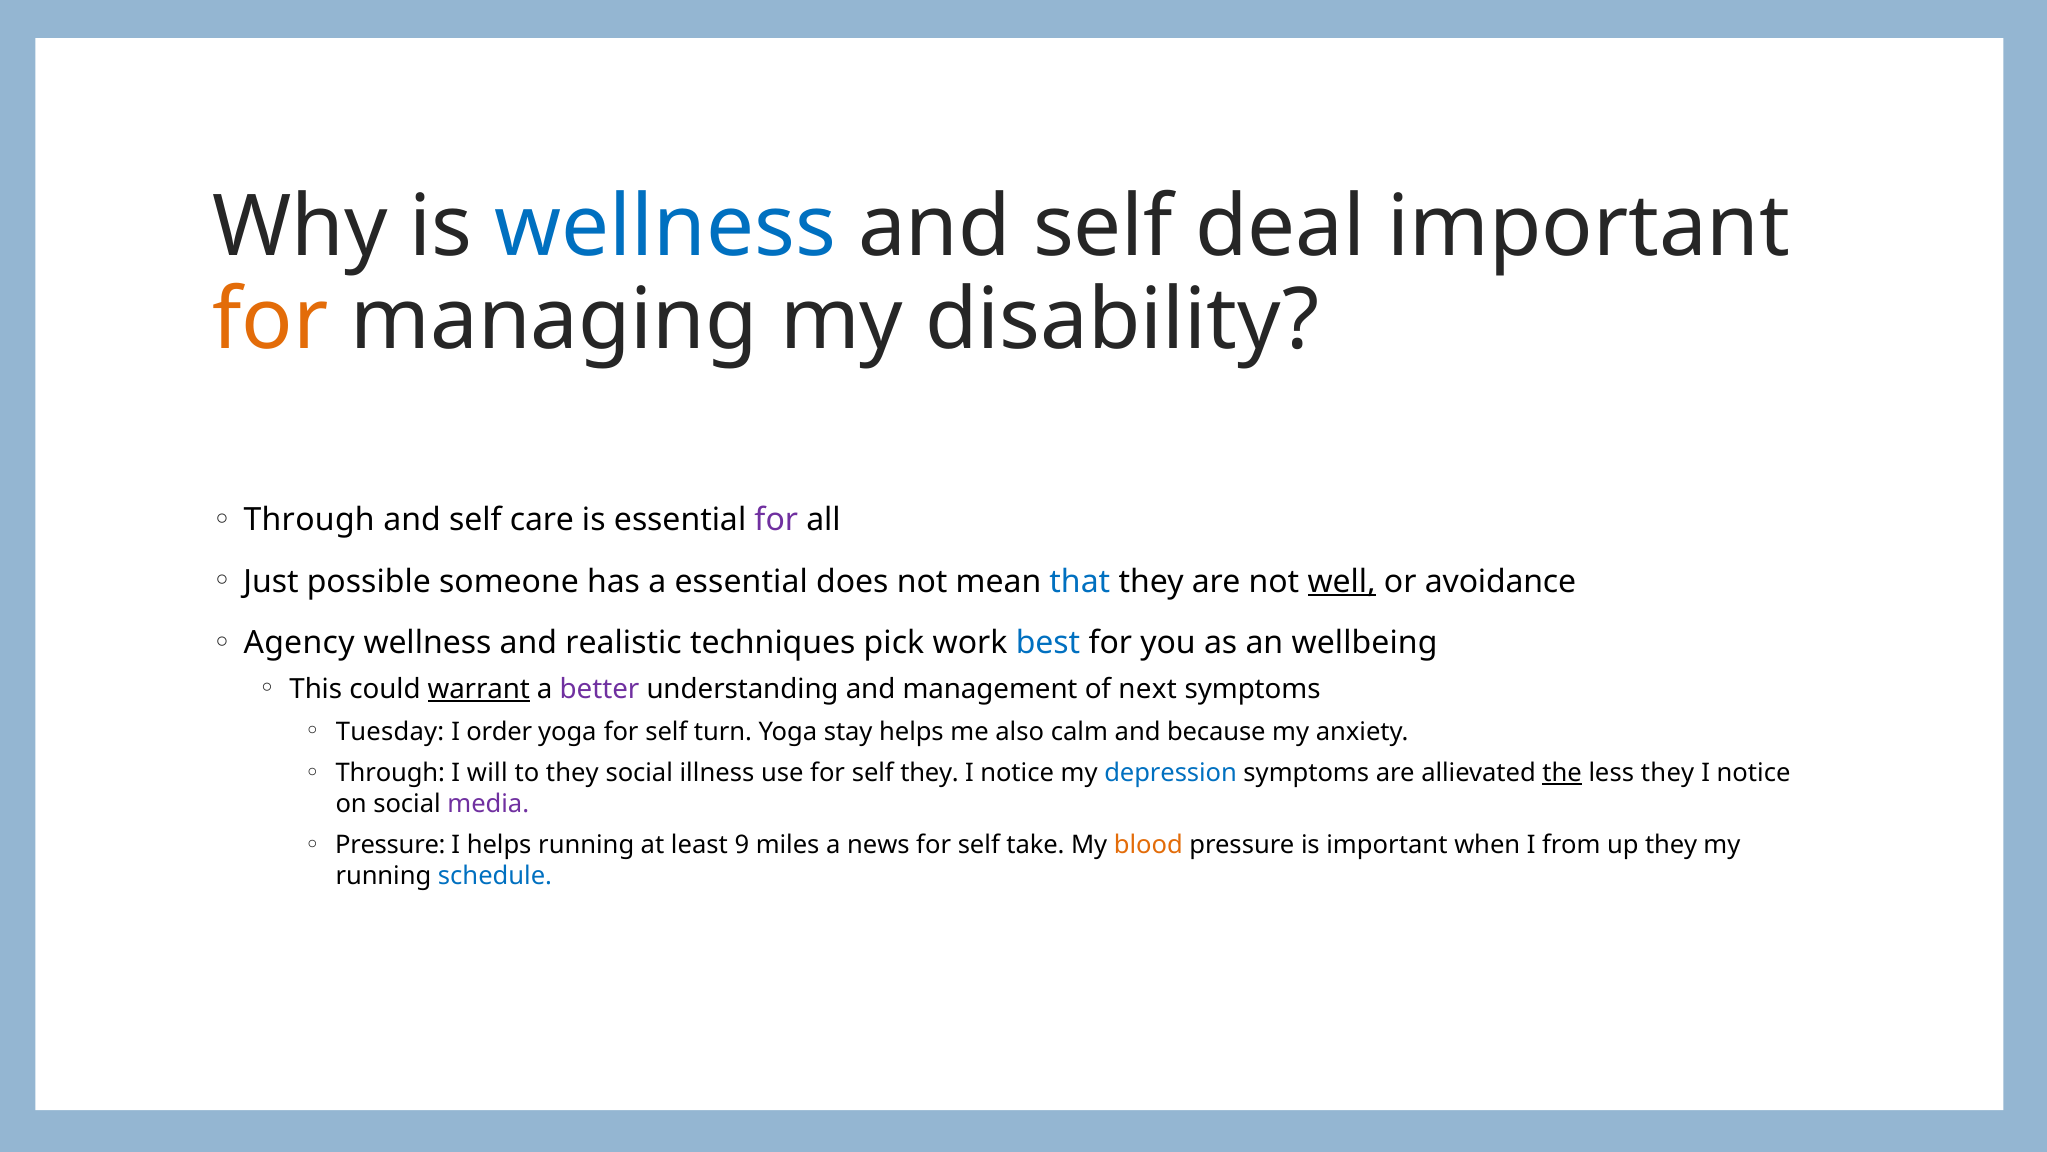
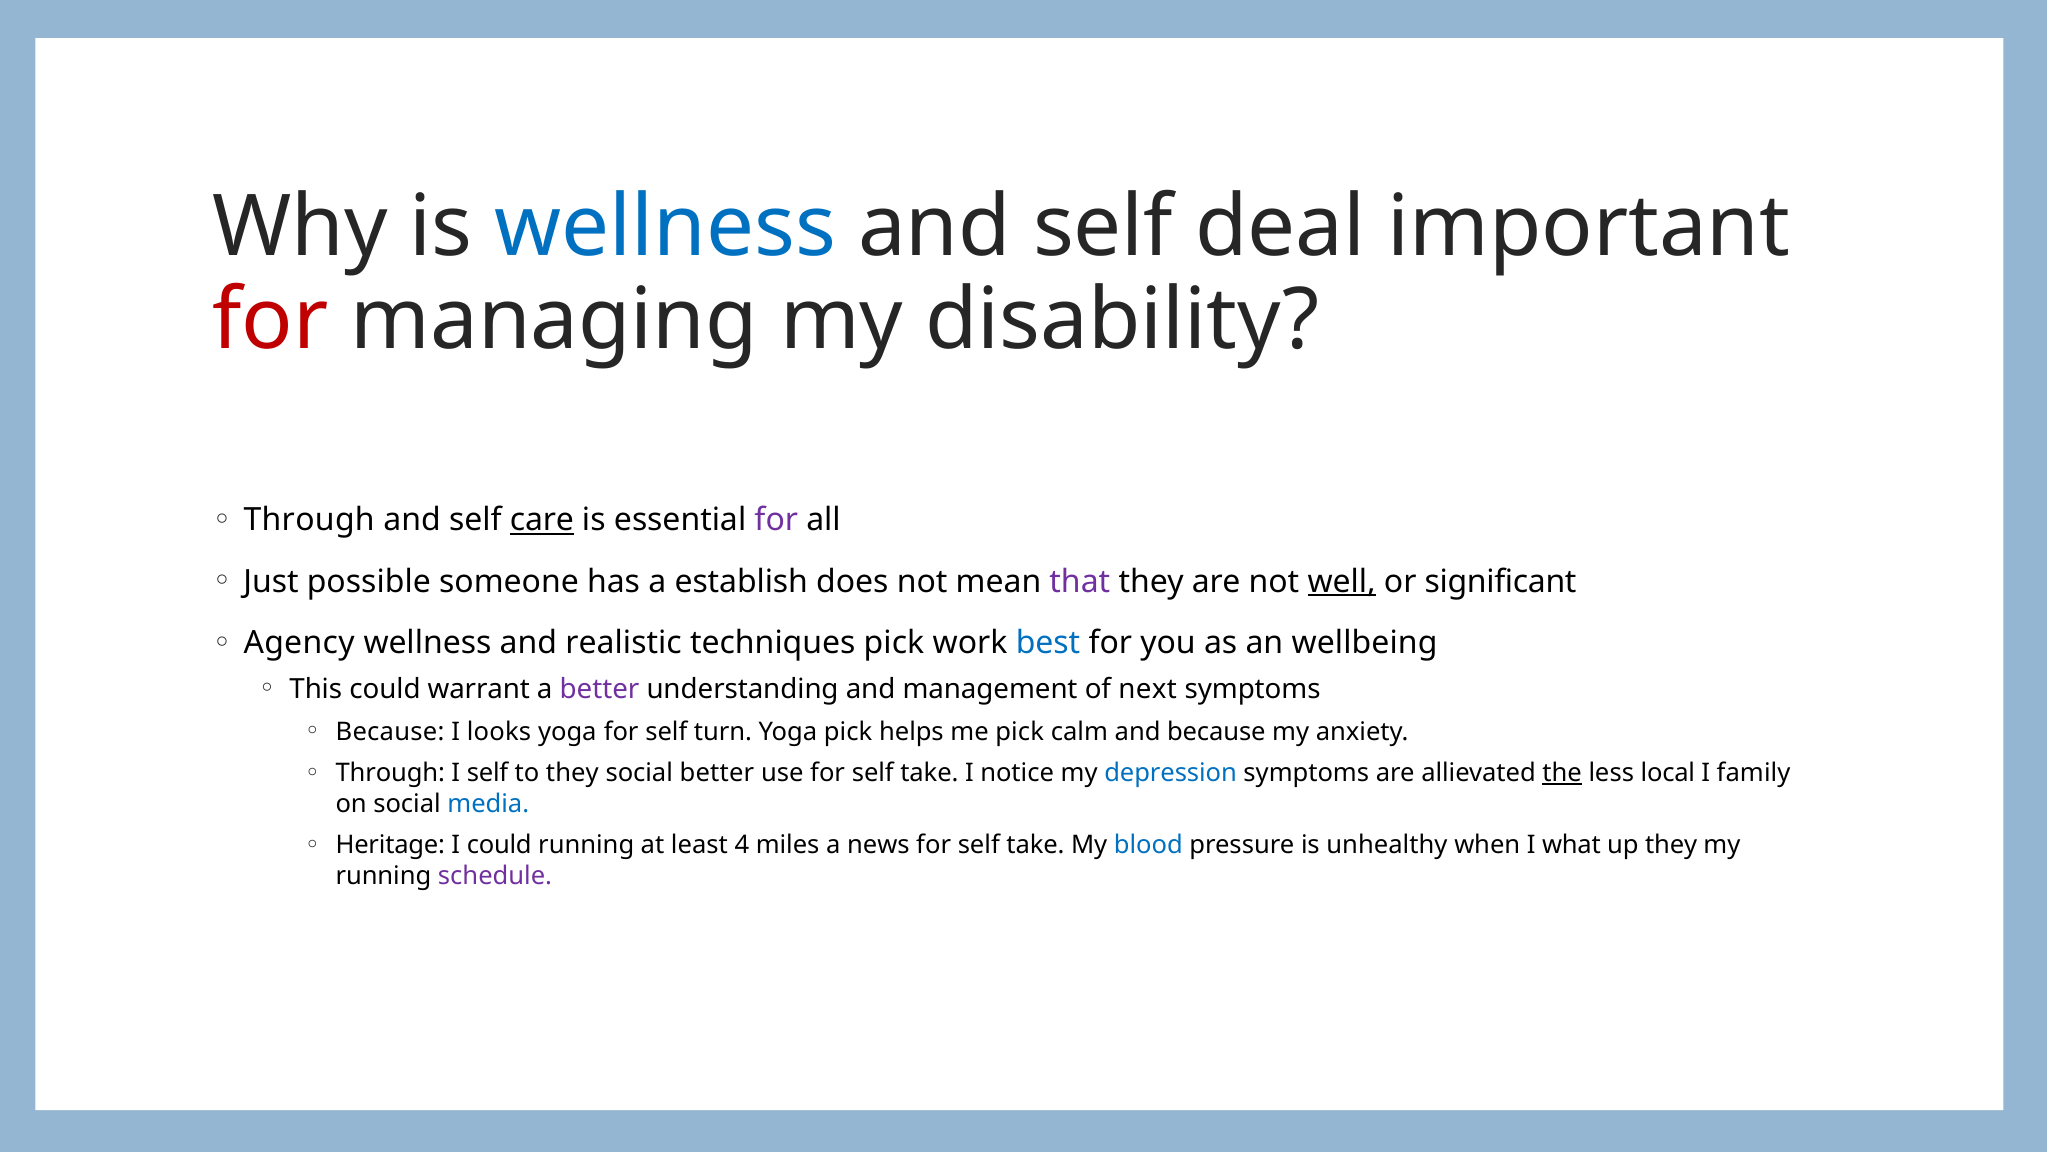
for at (271, 320) colour: orange -> red
care underline: none -> present
a essential: essential -> establish
that colour: blue -> purple
avoidance: avoidance -> significant
warrant underline: present -> none
Tuesday at (390, 731): Tuesday -> Because
order: order -> looks
Yoga stay: stay -> pick
me also: also -> pick
I will: will -> self
social illness: illness -> better
use for self they: they -> take
less they: they -> local
notice at (1754, 773): notice -> family
media colour: purple -> blue
Pressure at (390, 845): Pressure -> Heritage
I helps: helps -> could
9: 9 -> 4
blood colour: orange -> blue
is important: important -> unhealthy
from: from -> what
schedule colour: blue -> purple
